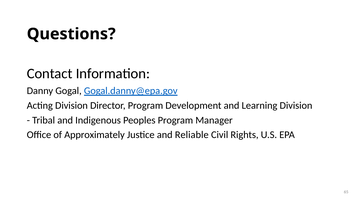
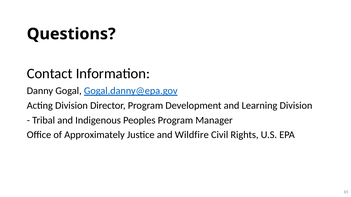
Reliable: Reliable -> Wildfire
